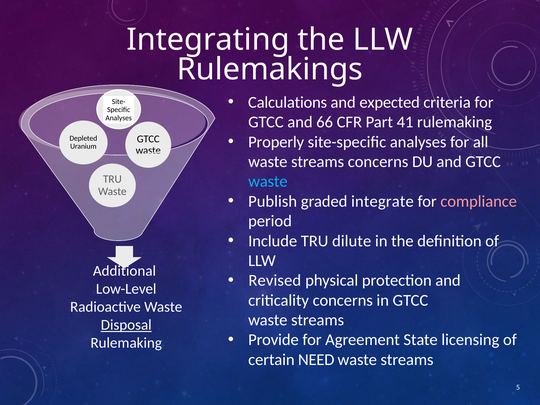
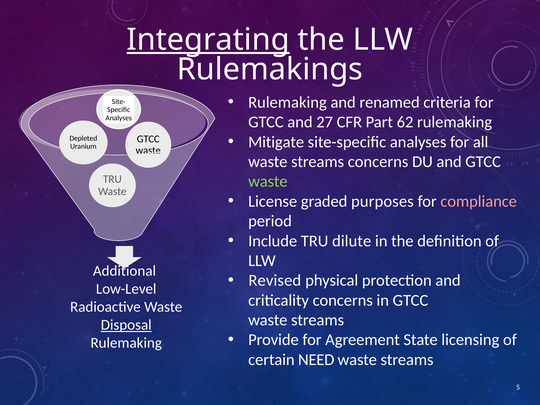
Integrating underline: none -> present
Calculations at (288, 102): Calculations -> Rulemaking
expected: expected -> renamed
66: 66 -> 27
41: 41 -> 62
Properly: Properly -> Mitigate
waste at (268, 182) colour: light blue -> light green
Publish: Publish -> License
integrate: integrate -> purposes
